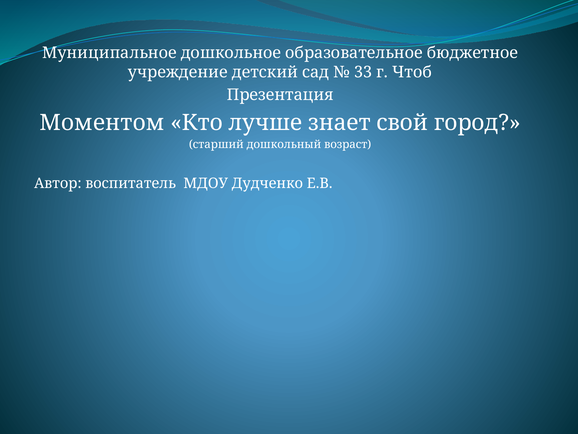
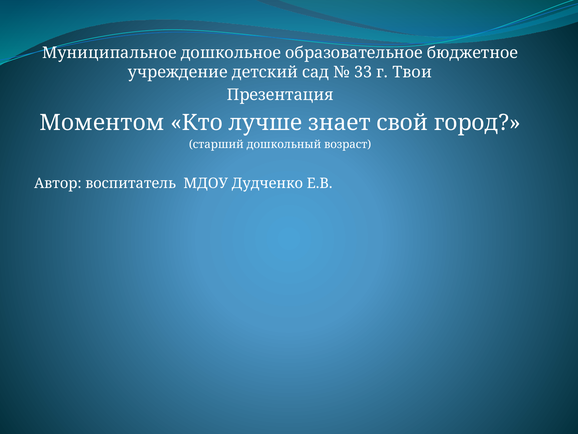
Чтоб: Чтоб -> Твои
